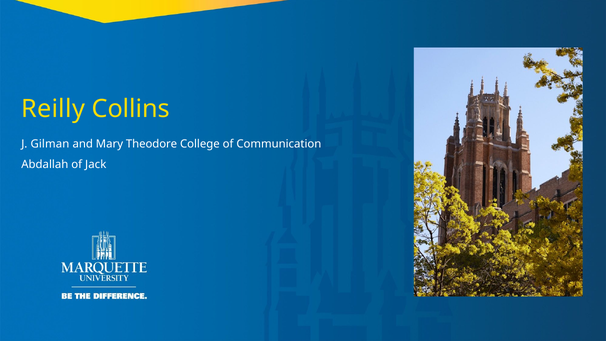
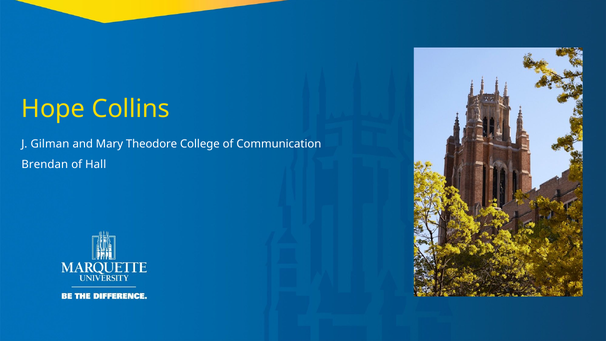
Reilly: Reilly -> Hope
Abdallah: Abdallah -> Brendan
Jack: Jack -> Hall
